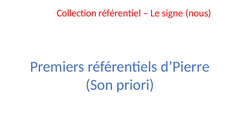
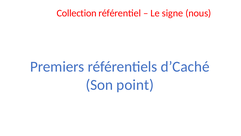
d’Pierre: d’Pierre -> d’Caché
priori: priori -> point
